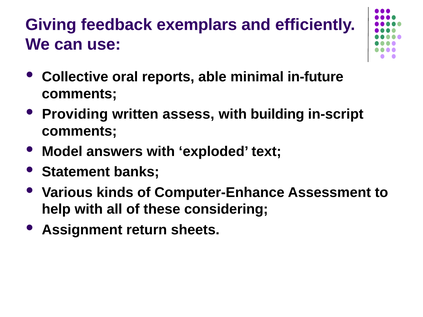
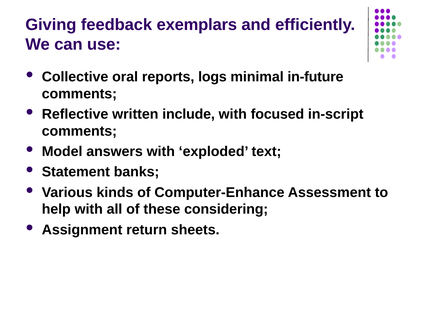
able: able -> logs
Providing: Providing -> Reflective
assess: assess -> include
building: building -> focused
